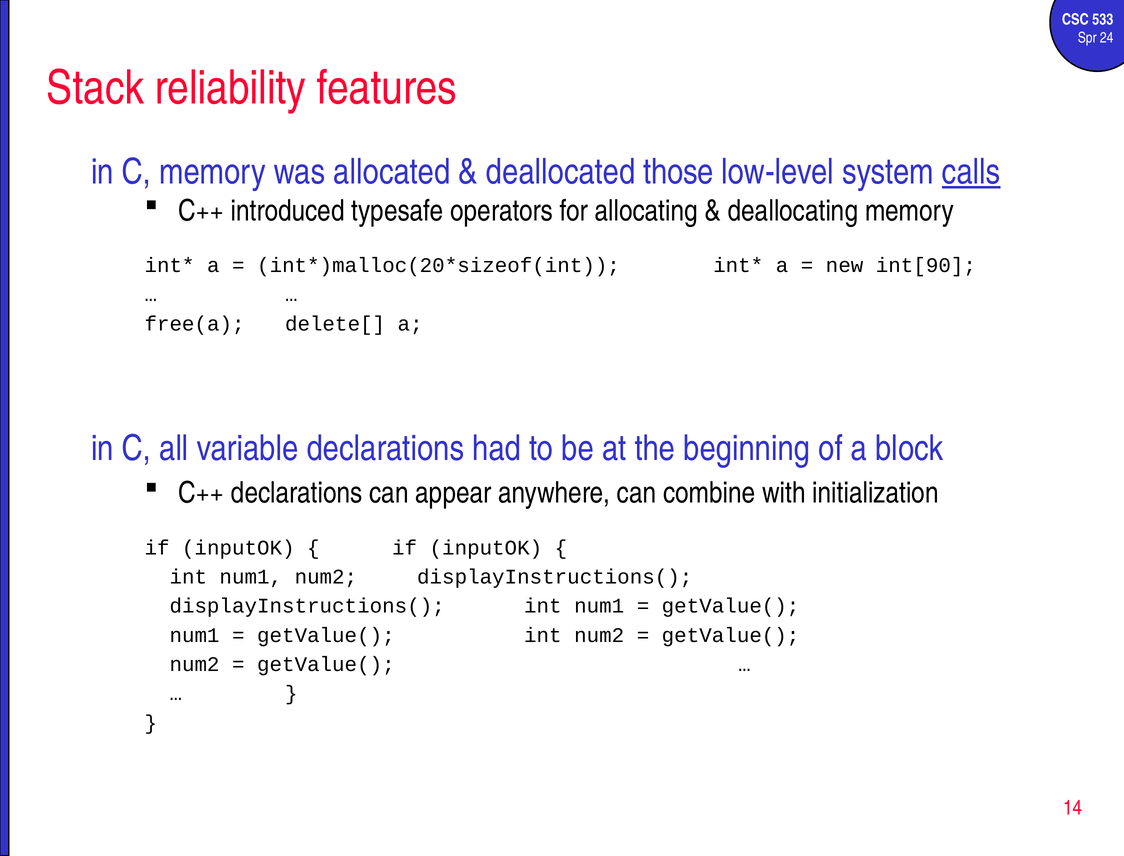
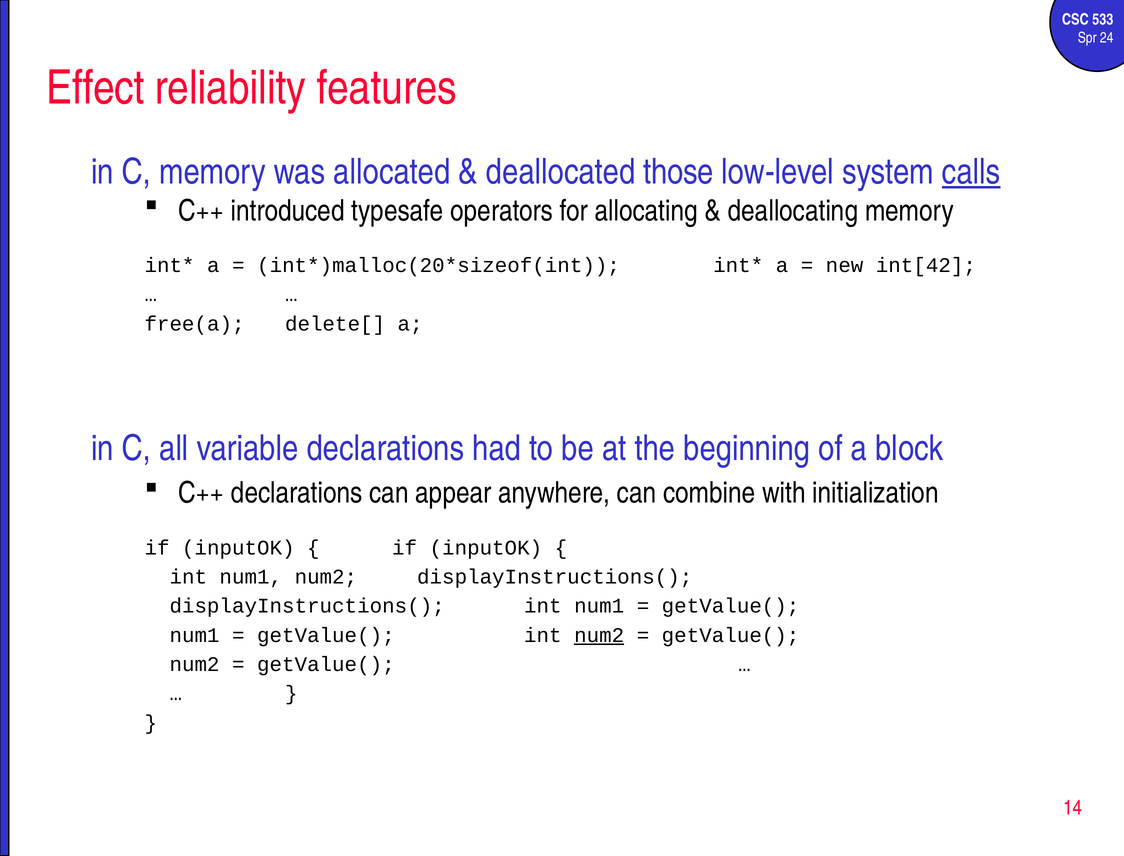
Stack: Stack -> Effect
int[90: int[90 -> int[42
num2 at (599, 636) underline: none -> present
